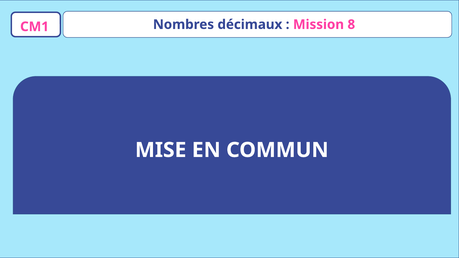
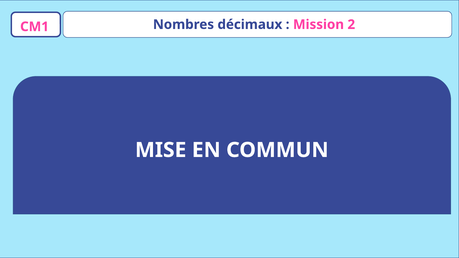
8: 8 -> 2
